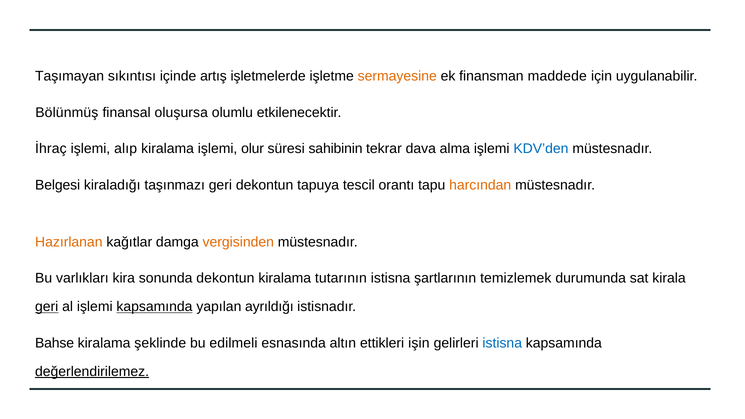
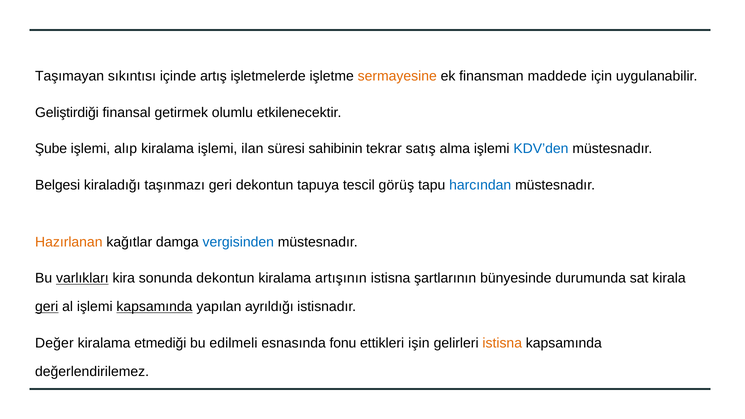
Bölünmüş: Bölünmüş -> Geliştirdiği
oluşursa: oluşursa -> getirmek
İhraç: İhraç -> Şube
olur: olur -> ilan
dava: dava -> satış
orantı: orantı -> görüş
harcından colour: orange -> blue
vergisinden colour: orange -> blue
varlıkları underline: none -> present
tutarının: tutarının -> artışının
temizlemek: temizlemek -> bünyesinde
Bahse: Bahse -> Değer
şeklinde: şeklinde -> etmediği
altın: altın -> fonu
istisna at (502, 343) colour: blue -> orange
değerlendirilemez underline: present -> none
